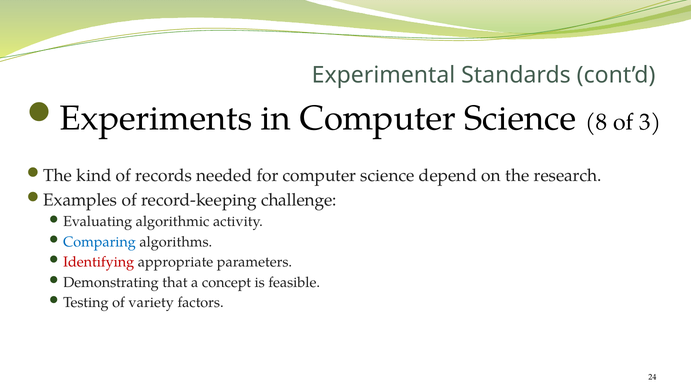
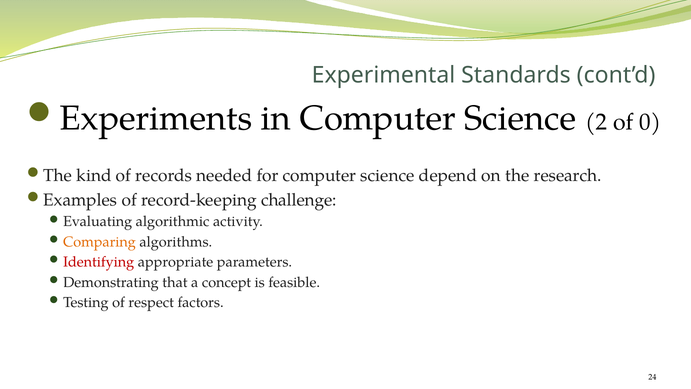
8: 8 -> 2
3: 3 -> 0
Comparing colour: blue -> orange
variety: variety -> respect
